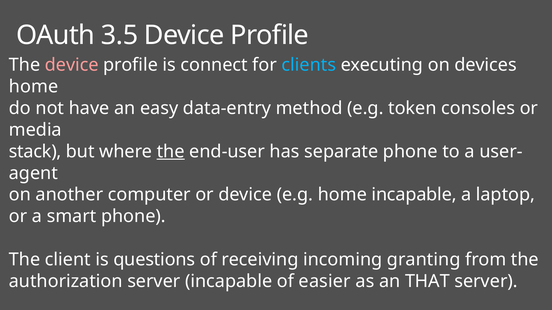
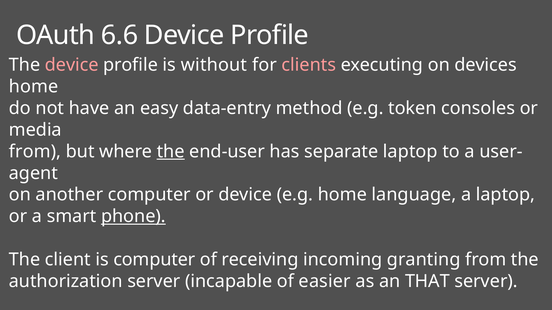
3.5: 3.5 -> 6.6
connect: connect -> without
clients at (309, 65) colour: light blue -> pink
stack at (35, 152): stack -> from
separate phone: phone -> laptop
home incapable: incapable -> language
phone at (133, 217) underline: none -> present
is questions: questions -> computer
